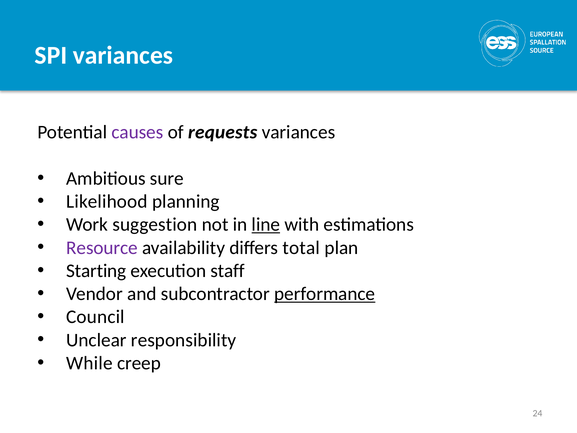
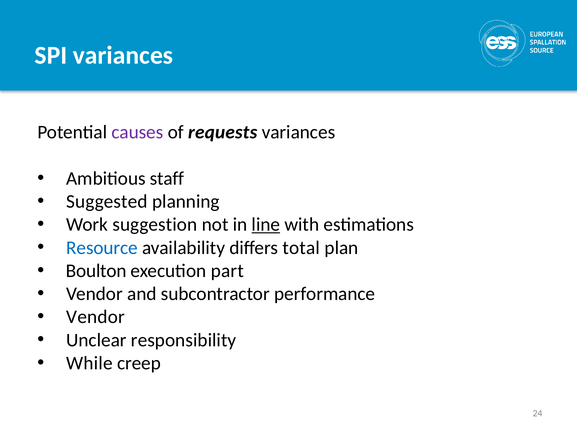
sure: sure -> staff
Likelihood: Likelihood -> Suggested
Resource colour: purple -> blue
Starting: Starting -> Boulton
staff: staff -> part
performance underline: present -> none
Council at (95, 317): Council -> Vendor
